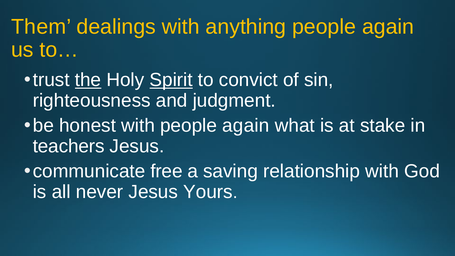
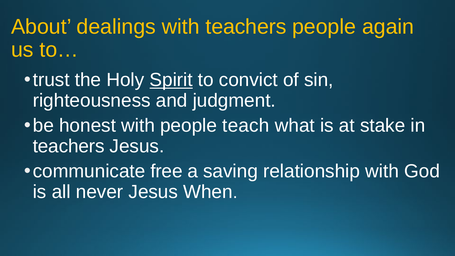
Them: Them -> About
with anything: anything -> teachers
the underline: present -> none
with people again: again -> teach
Yours: Yours -> When
